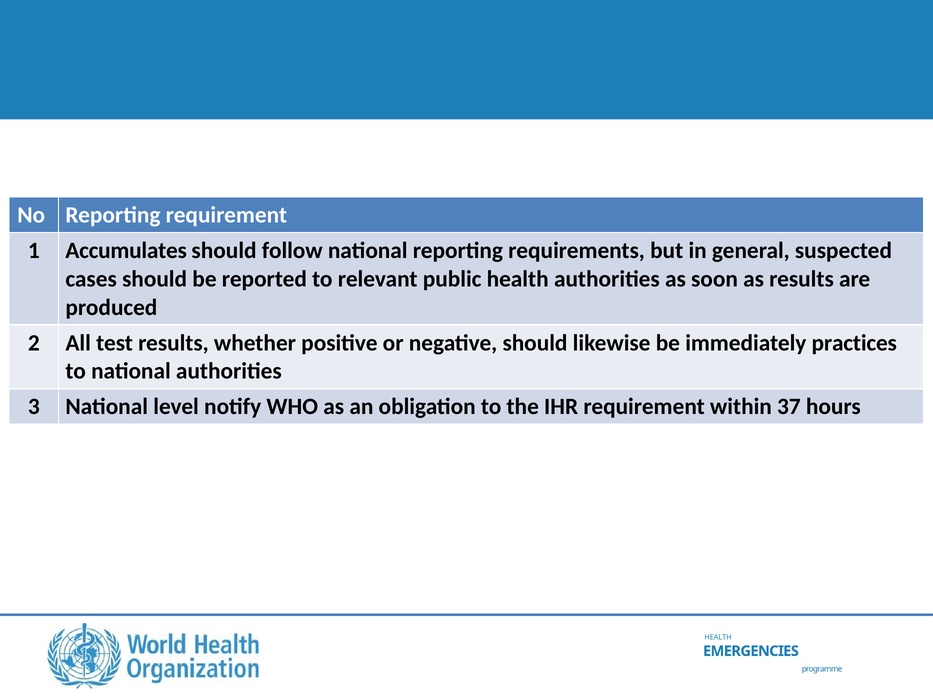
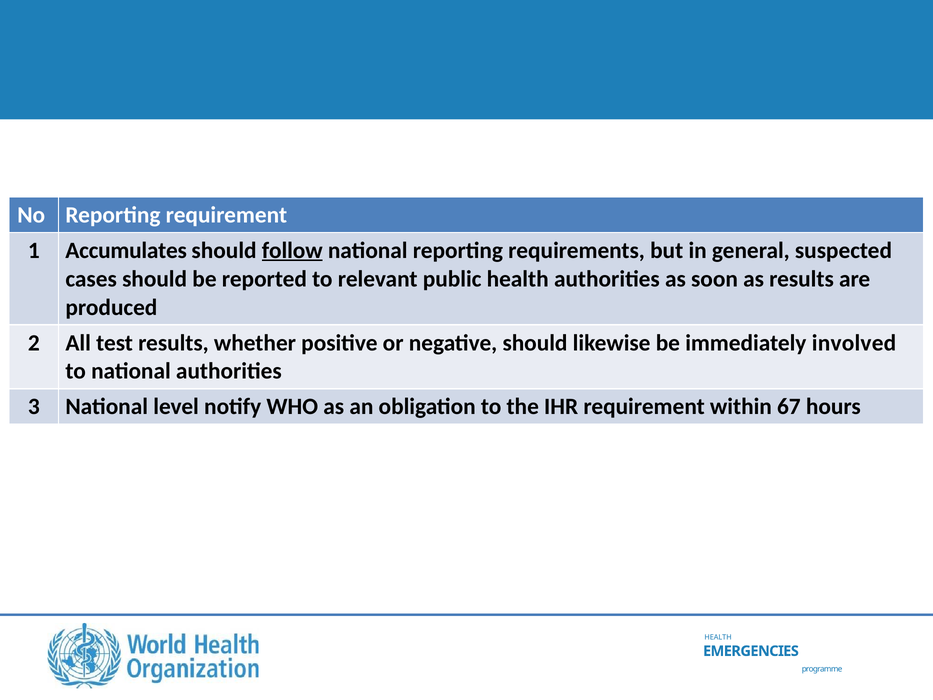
follow underline: none -> present
practices: practices -> involved
37: 37 -> 67
